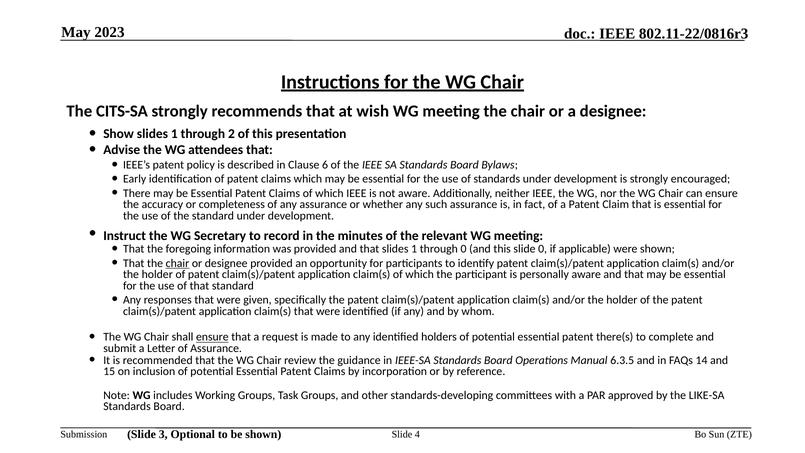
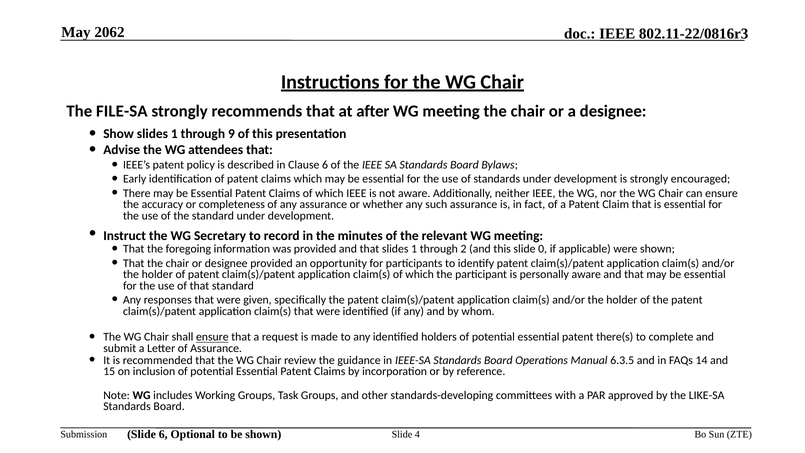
2023: 2023 -> 2062
CITS-SA: CITS-SA -> FILE-SA
wish: wish -> after
2: 2 -> 9
through 0: 0 -> 2
chair at (177, 263) underline: present -> none
Slide 3: 3 -> 6
